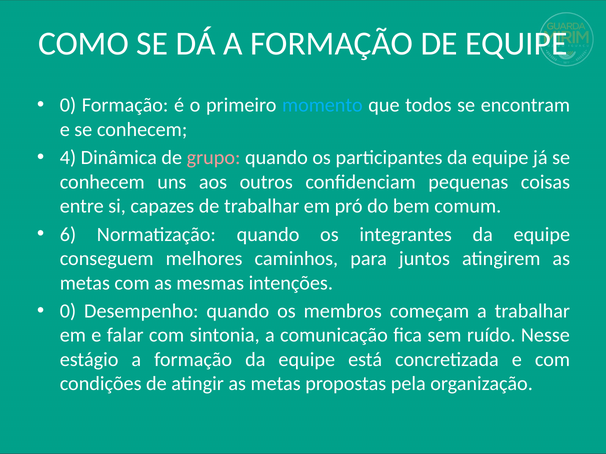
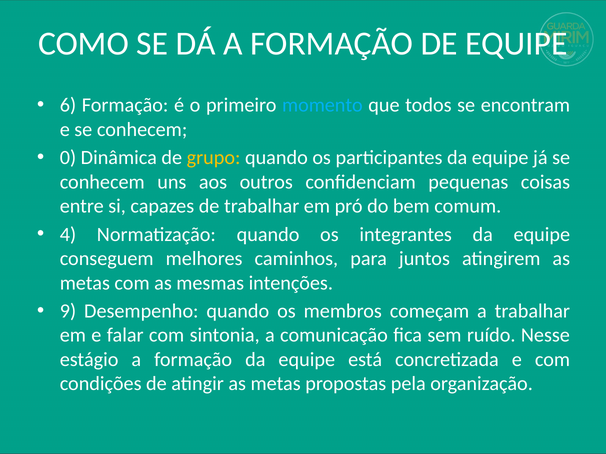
0 at (68, 105): 0 -> 6
4: 4 -> 0
grupo colour: pink -> yellow
6: 6 -> 4
0 at (68, 311): 0 -> 9
